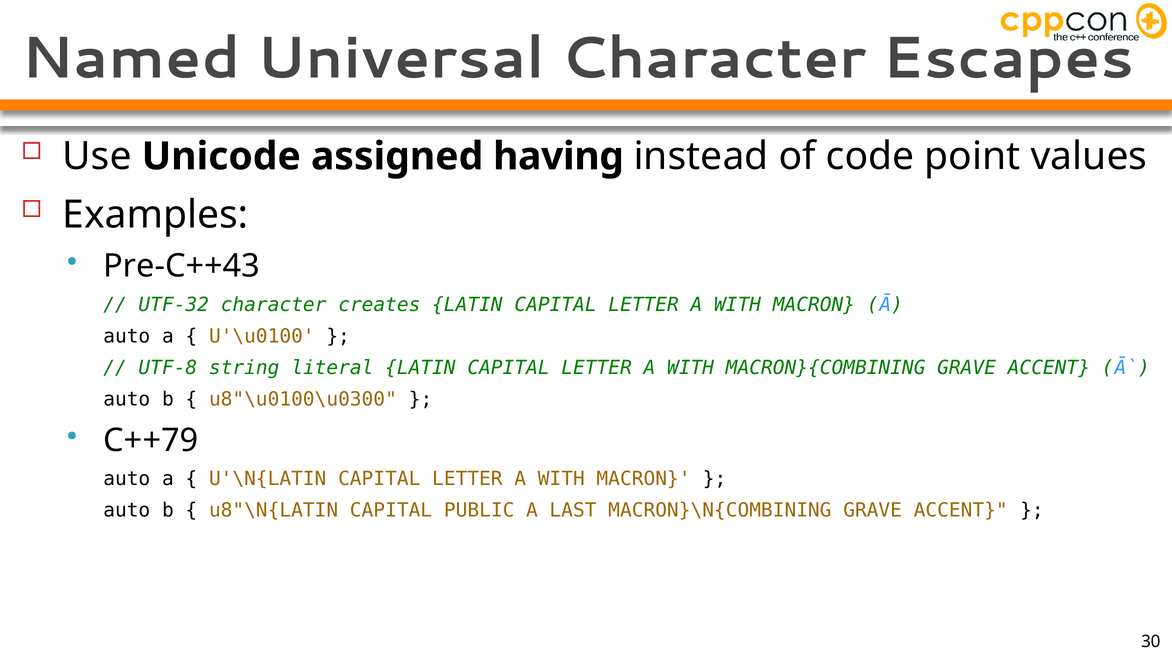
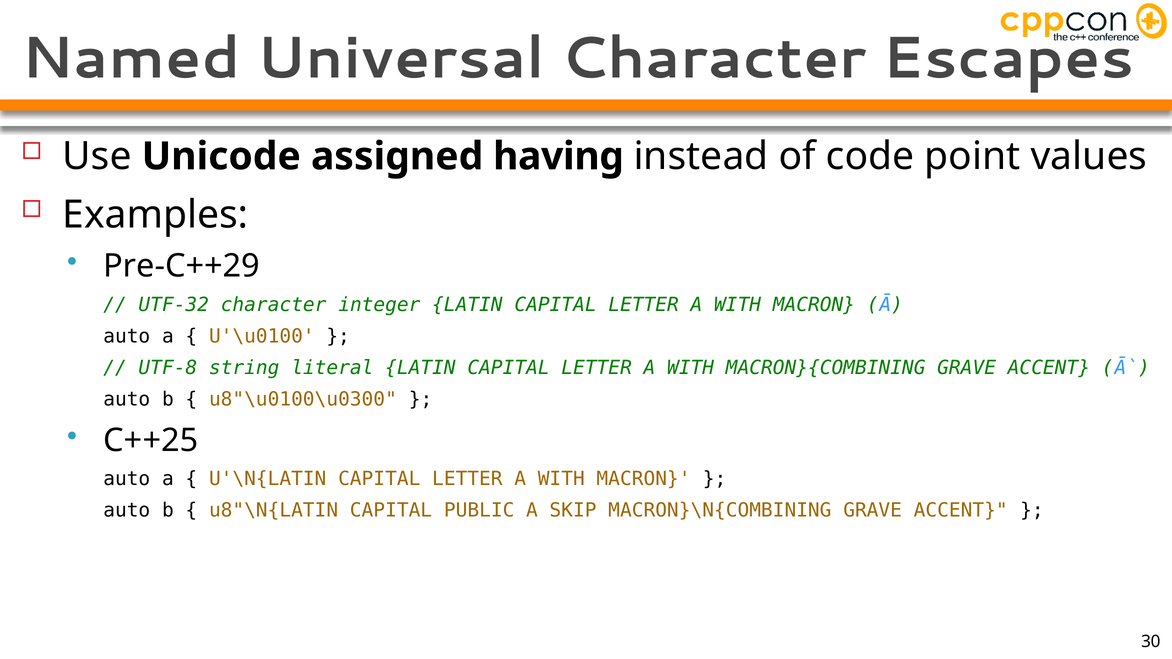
Pre-C++43: Pre-C++43 -> Pre-C++29
creates: creates -> integer
C++79: C++79 -> C++25
LAST: LAST -> SKIP
